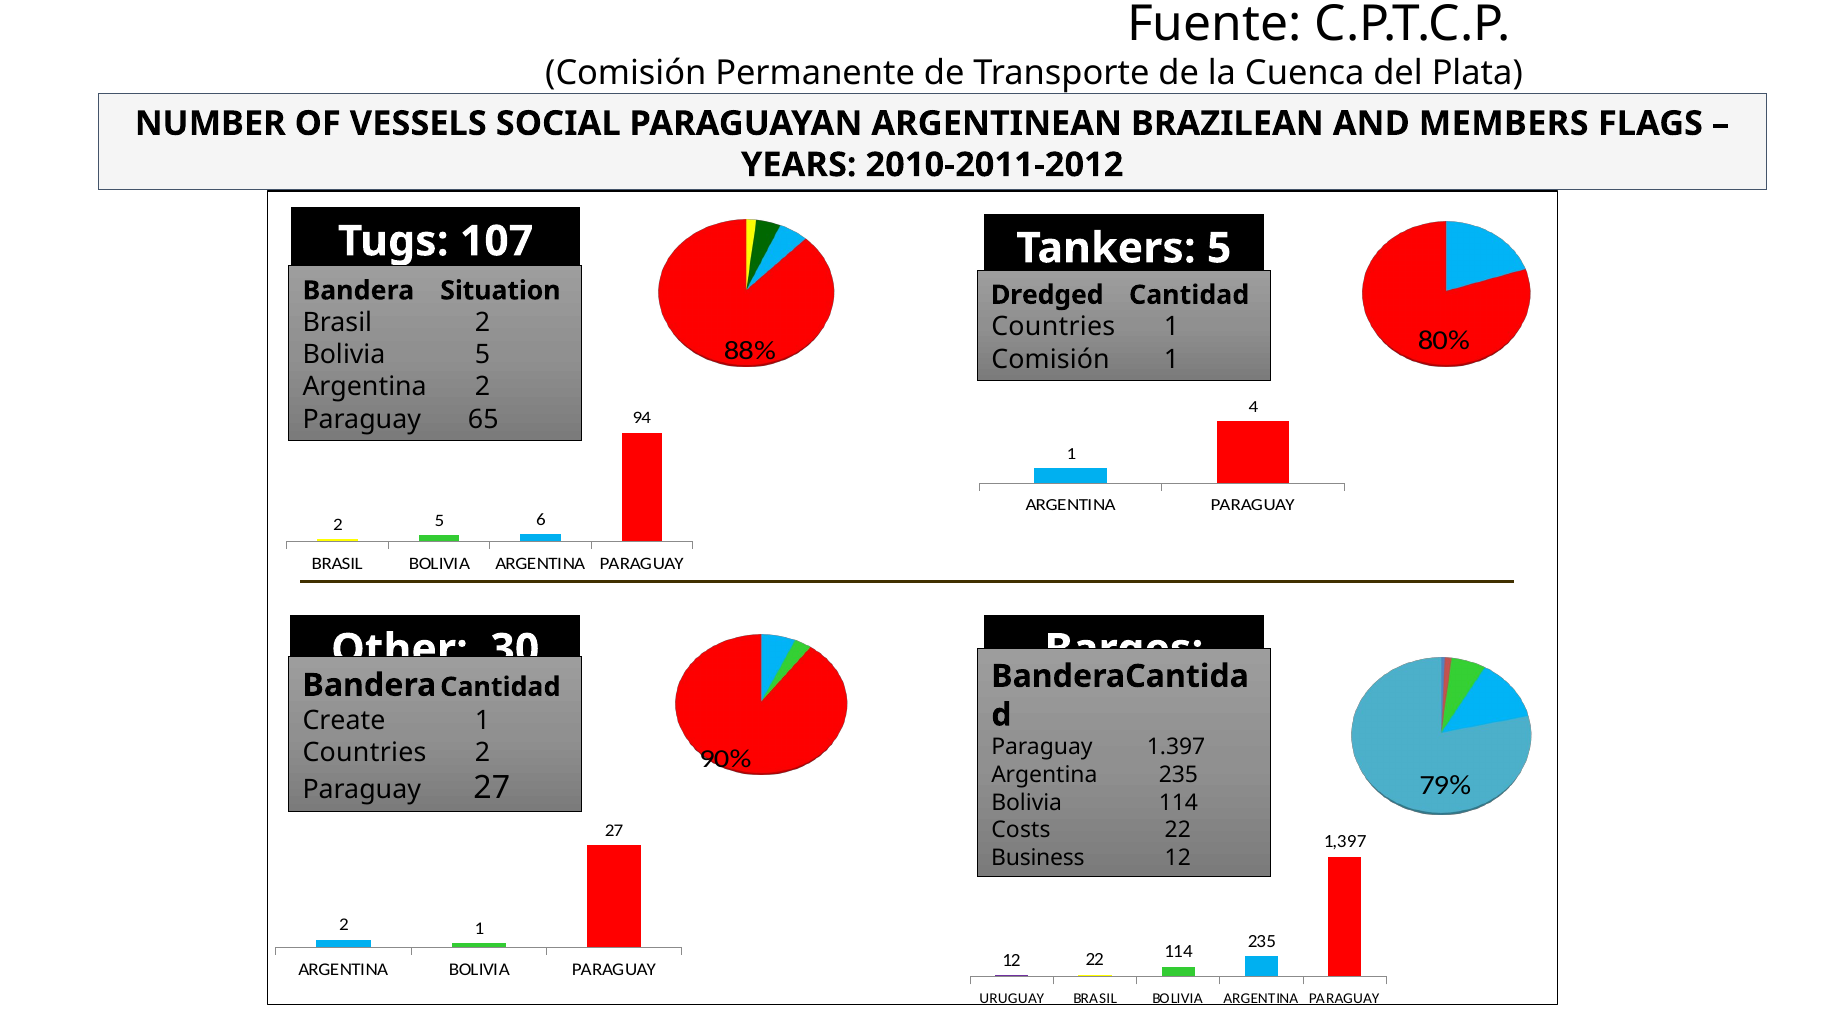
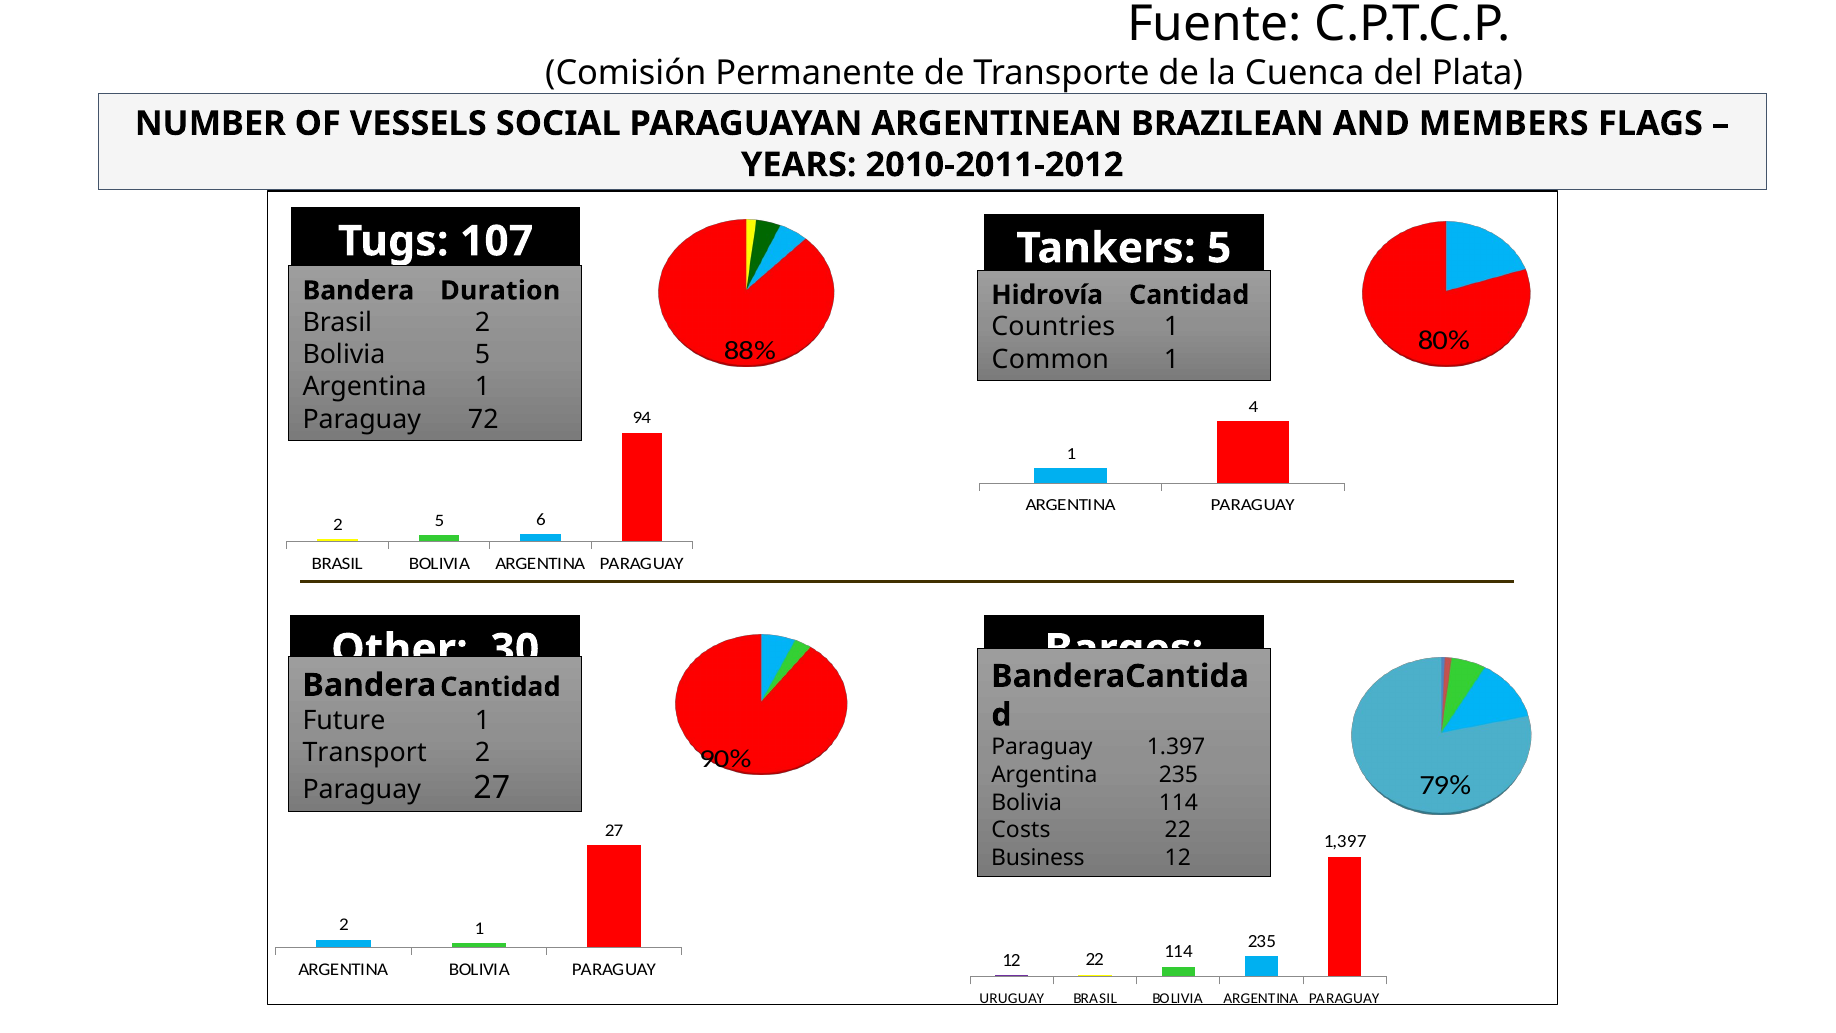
Situation: Situation -> Duration
Dredged: Dredged -> Hidrovía
Comisión at (1050, 359): Comisión -> Common
Argentina 2: 2 -> 1
65: 65 -> 72
Create: Create -> Future
Countries at (364, 752): Countries -> Transport
